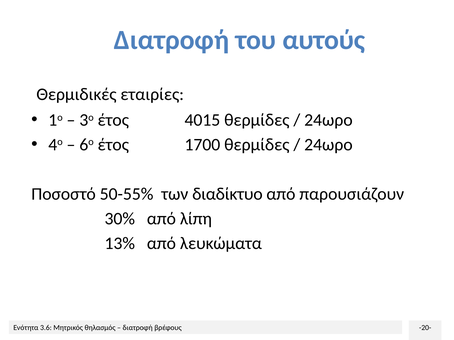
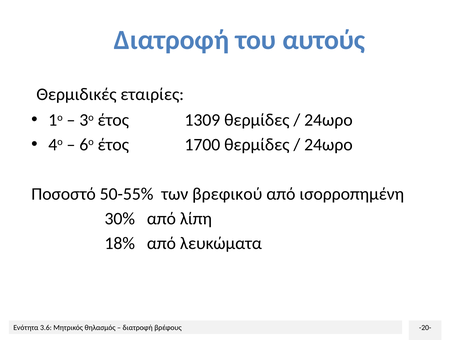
4015: 4015 -> 1309
διαδίκτυο: διαδίκτυο -> βρεφικού
παρουσιάζουν: παρουσιάζουν -> ισορροπημένη
13%: 13% -> 18%
